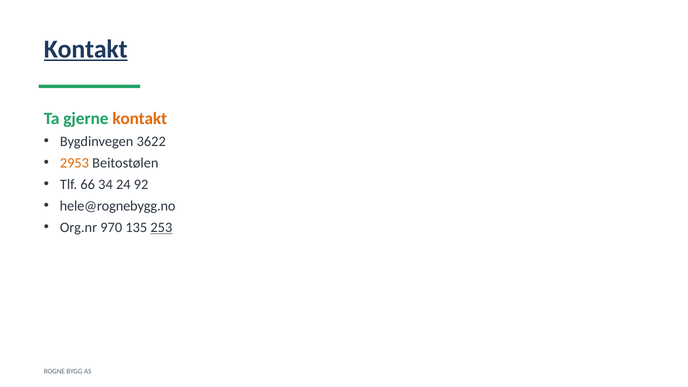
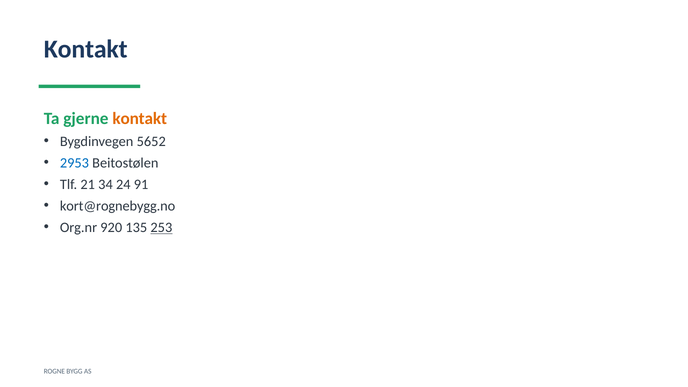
Kontakt at (86, 49) underline: present -> none
3622: 3622 -> 5652
2953 colour: orange -> blue
66: 66 -> 21
92: 92 -> 91
hele@rognebygg.no: hele@rognebygg.no -> kort@rognebygg.no
970: 970 -> 920
